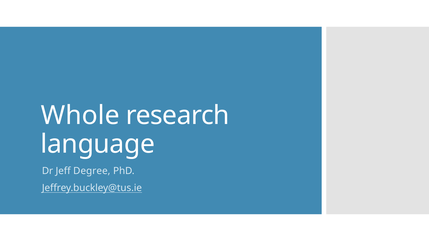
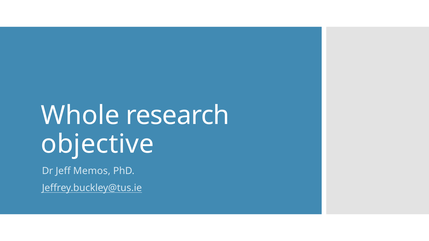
language: language -> objective
Degree: Degree -> Memos
